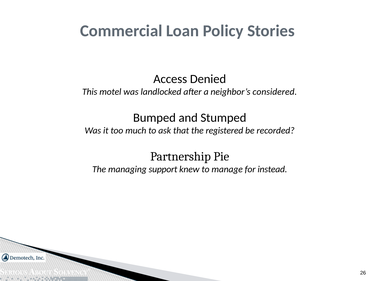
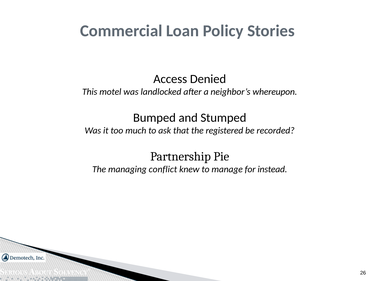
considered: considered -> whereupon
support: support -> conflict
